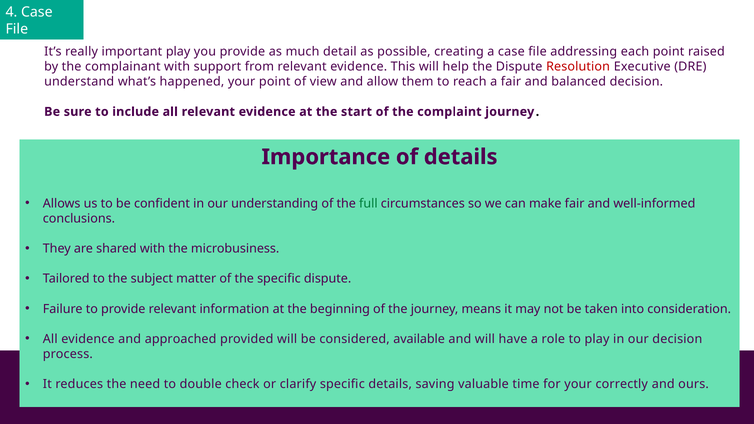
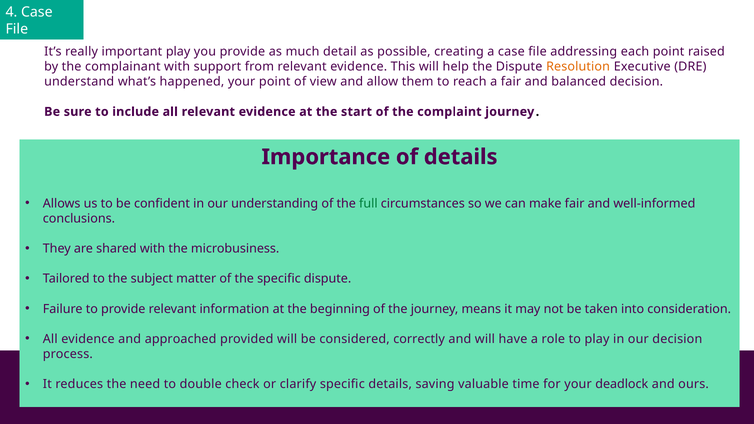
Resolution colour: red -> orange
available: available -> correctly
correctly: correctly -> deadlock
